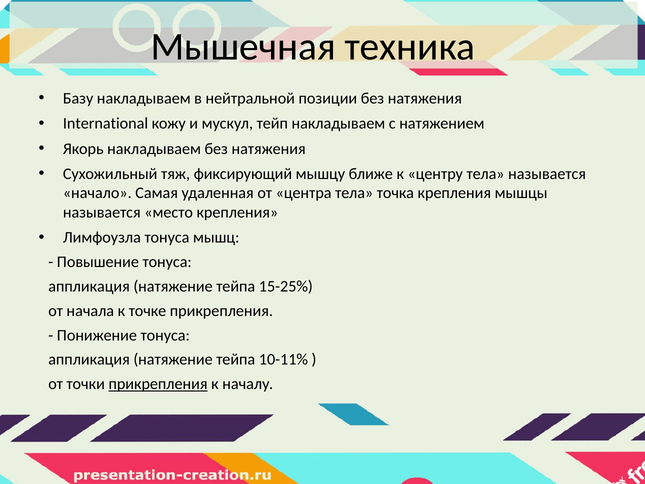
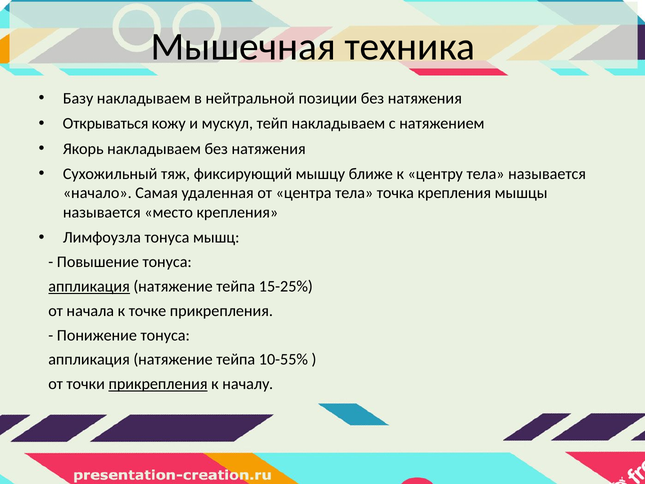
International: International -> Открываться
аппликация at (89, 286) underline: none -> present
10-11%: 10-11% -> 10-55%
